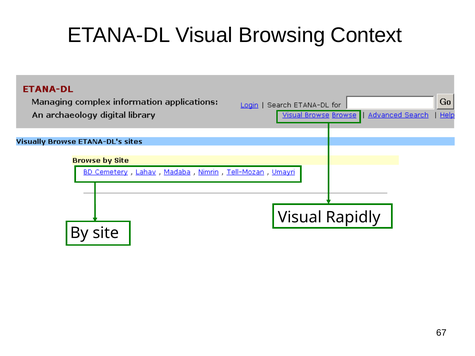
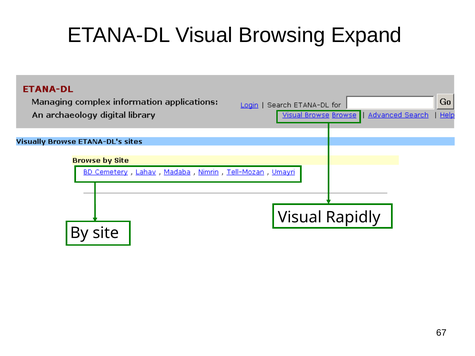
Context: Context -> Expand
